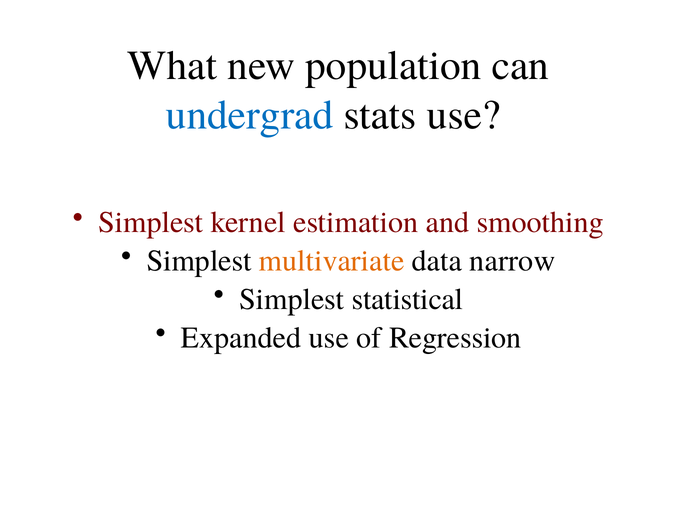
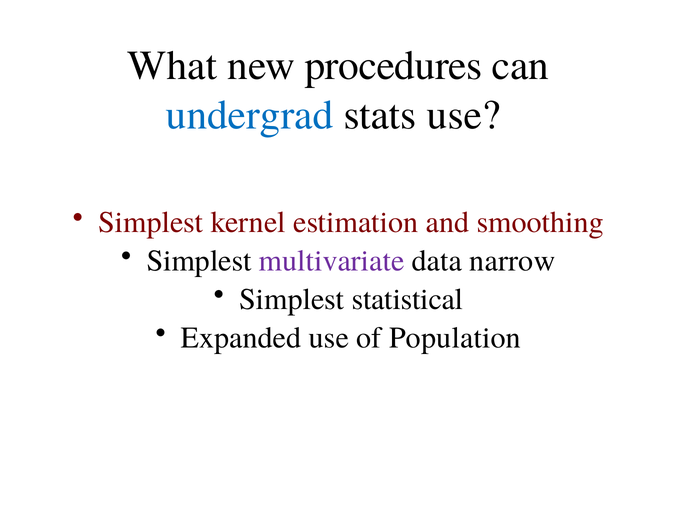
population: population -> procedures
multivariate colour: orange -> purple
Regression: Regression -> Population
